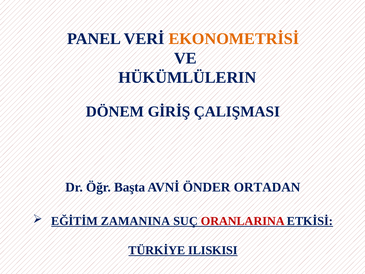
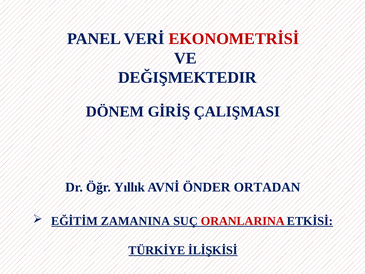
EKONOMETRİSİ colour: orange -> red
HÜKÜMLÜLERIN: HÜKÜMLÜLERIN -> DEĞIŞMEKTEDIR
Başta: Başta -> Yıllık
ILISKISI: ILISKISI -> İLİŞKİSİ
